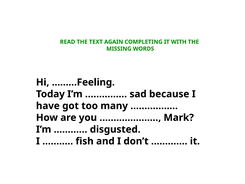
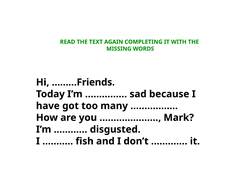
………Feeling: ………Feeling -> ………Friends
